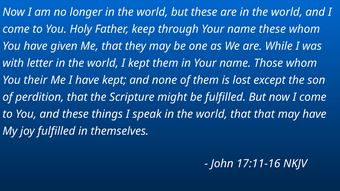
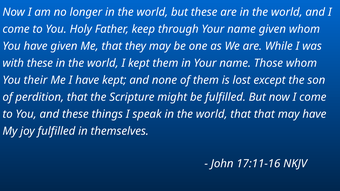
name these: these -> given
with letter: letter -> these
